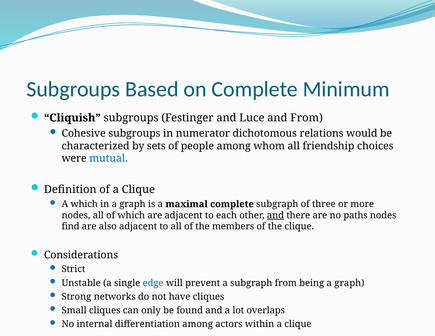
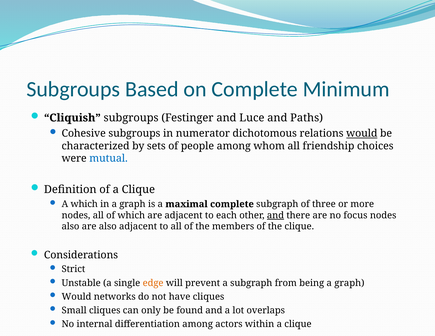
and From: From -> Paths
would at (362, 133) underline: none -> present
paths: paths -> focus
find at (71, 227): find -> also
edge colour: blue -> orange
Strong at (76, 297): Strong -> Would
